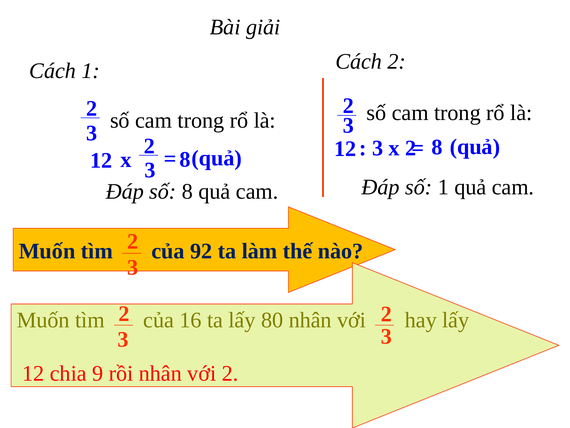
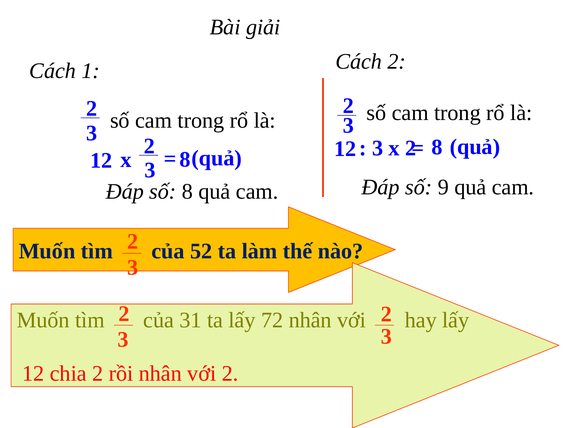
số 1: 1 -> 9
92: 92 -> 52
16: 16 -> 31
80: 80 -> 72
chia 9: 9 -> 2
